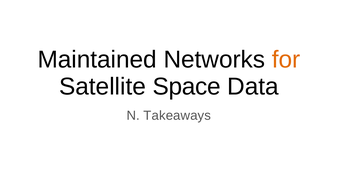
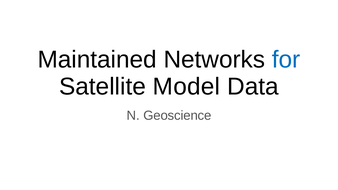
for colour: orange -> blue
Space: Space -> Model
Takeaways: Takeaways -> Geoscience
